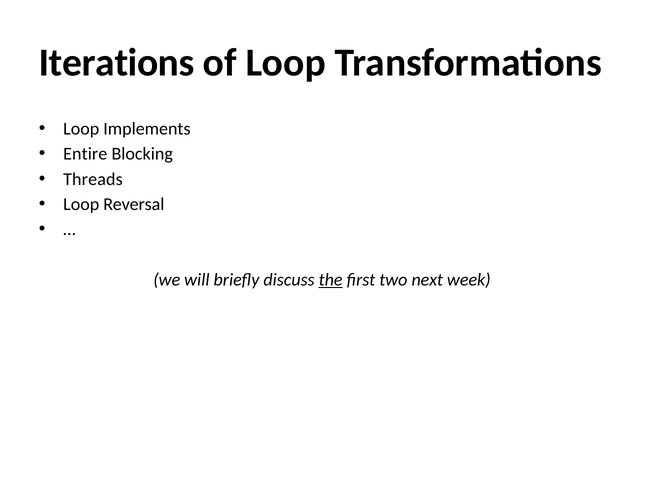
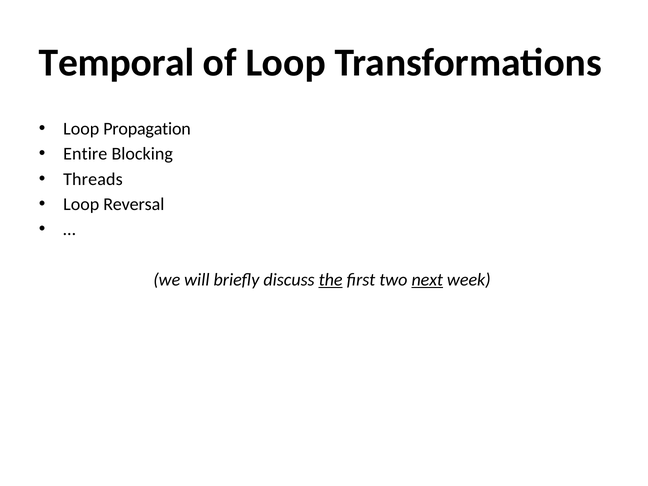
Iterations: Iterations -> Temporal
Implements: Implements -> Propagation
next underline: none -> present
